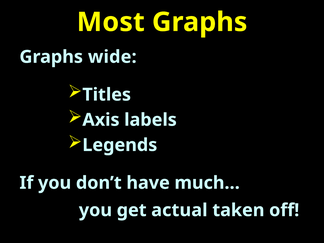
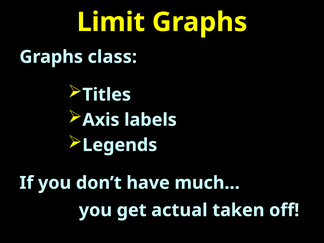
Most: Most -> Limit
wide: wide -> class
